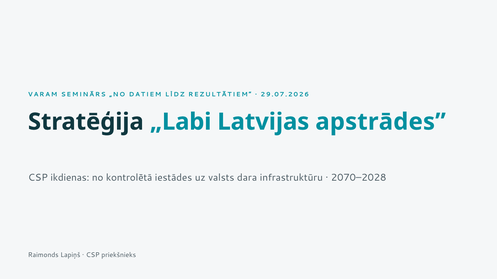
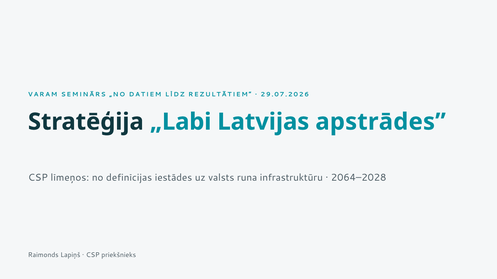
ikdienas: ikdienas -> līmeņos
kontrolētā: kontrolētā -> definīcijas
dara: dara -> runa
2070–2028: 2070–2028 -> 2064–2028
